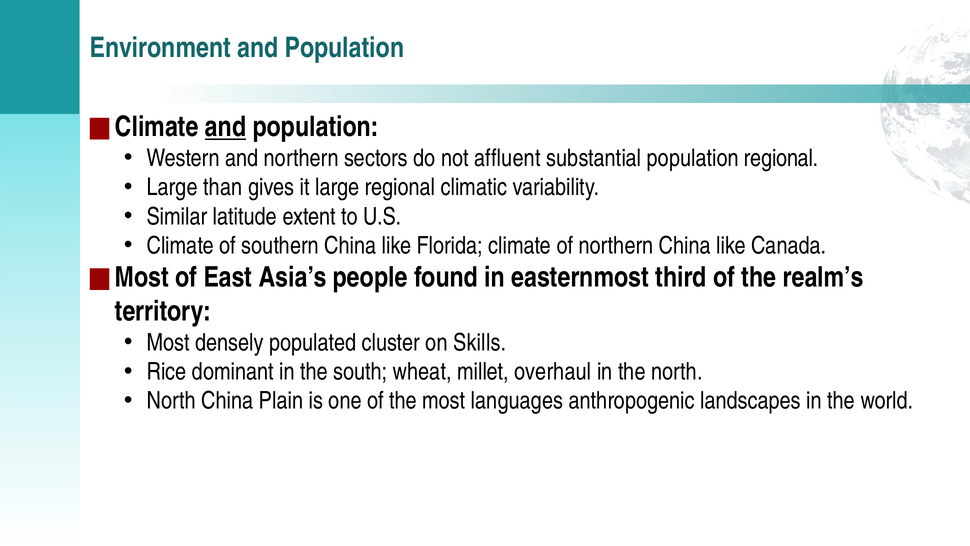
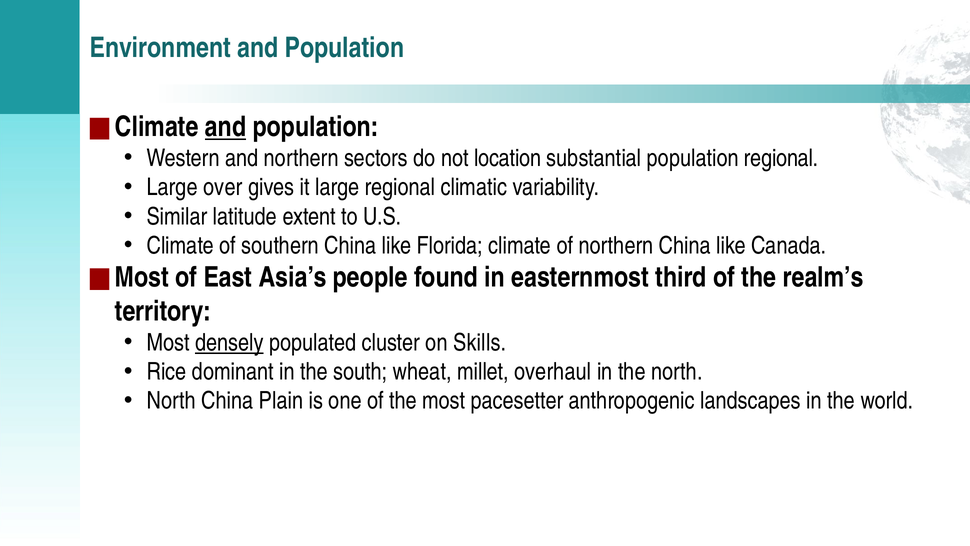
affluent: affluent -> location
than: than -> over
densely underline: none -> present
languages: languages -> pacesetter
